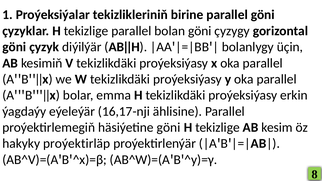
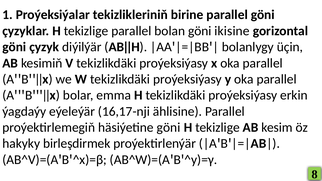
çyzygy: çyzygy -> ikisine
proýektirläp: proýektirläp -> birleşdirmek
